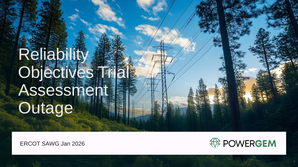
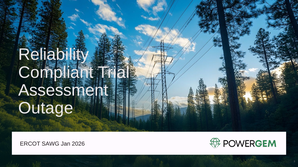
Objectives: Objectives -> Compliant
